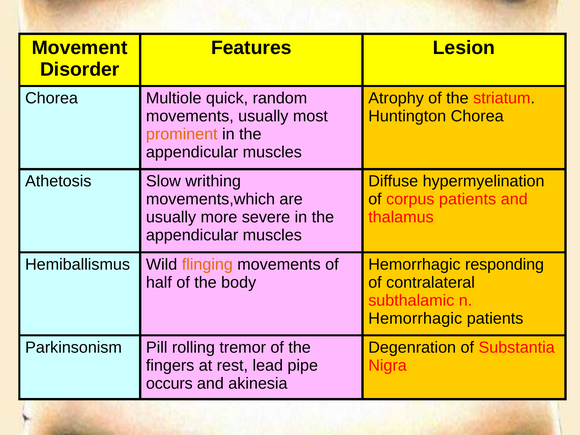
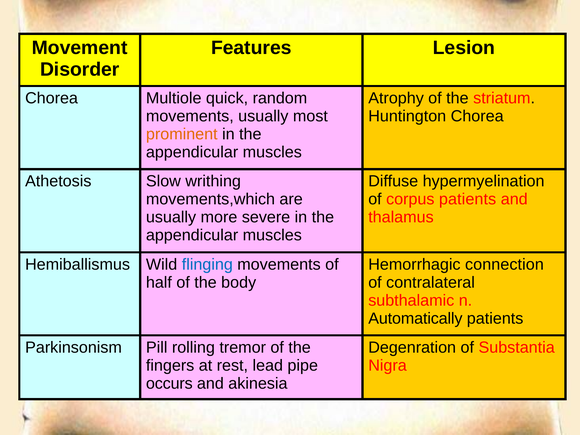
flinging colour: orange -> blue
responding: responding -> connection
Hemorrhagic at (415, 318): Hemorrhagic -> Automatically
